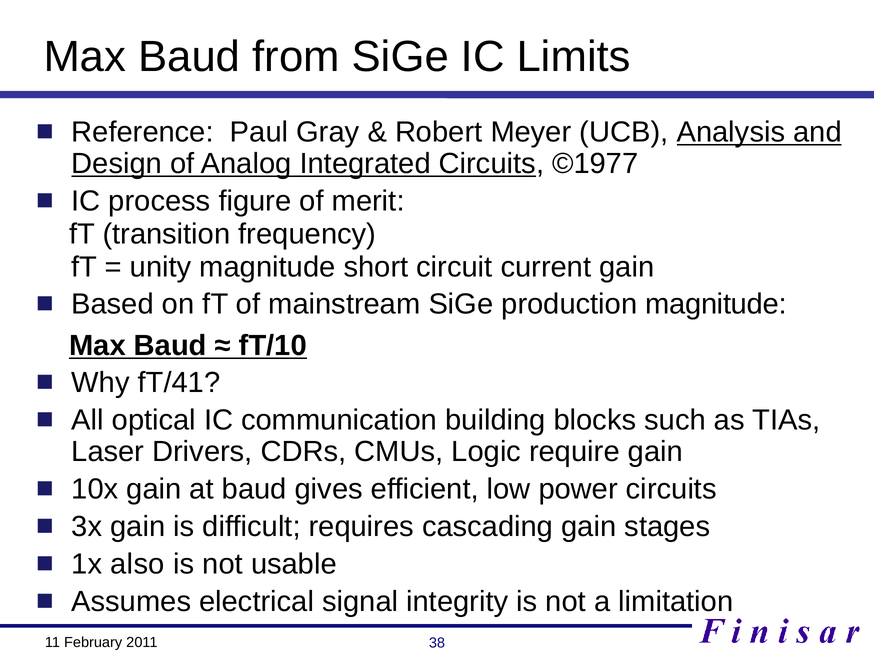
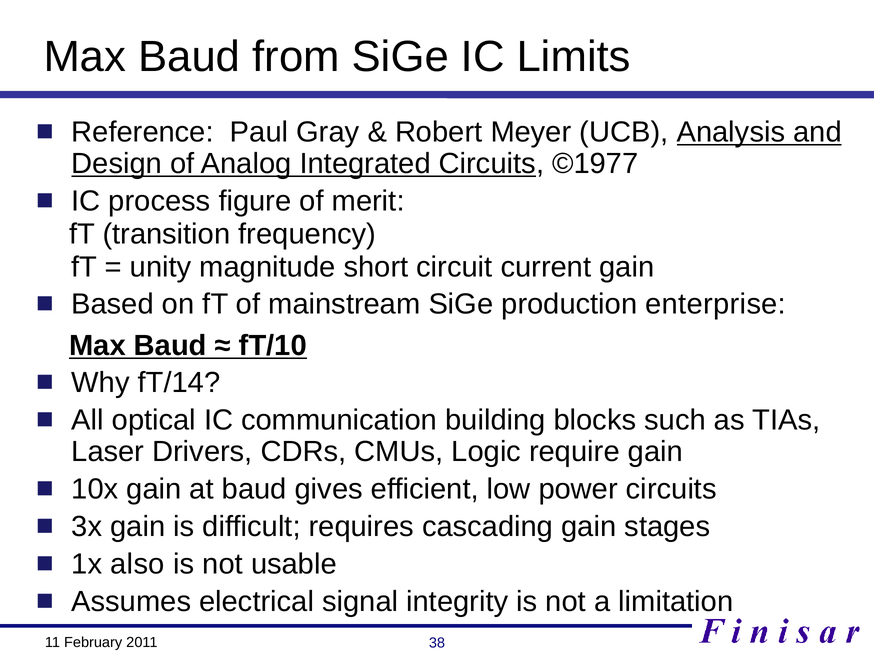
production magnitude: magnitude -> enterprise
fT/41: fT/41 -> fT/14
